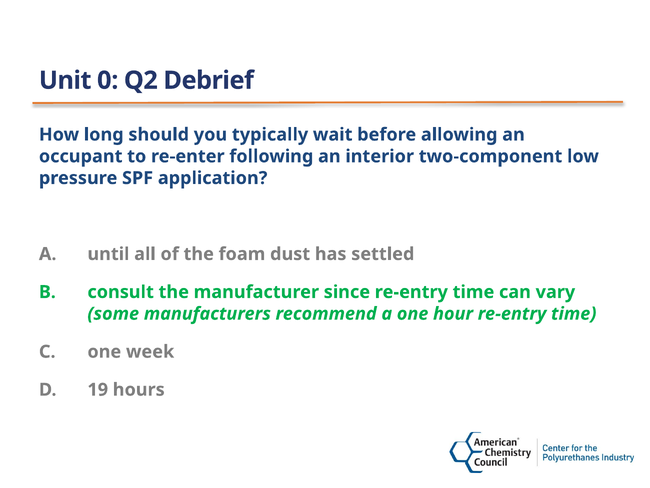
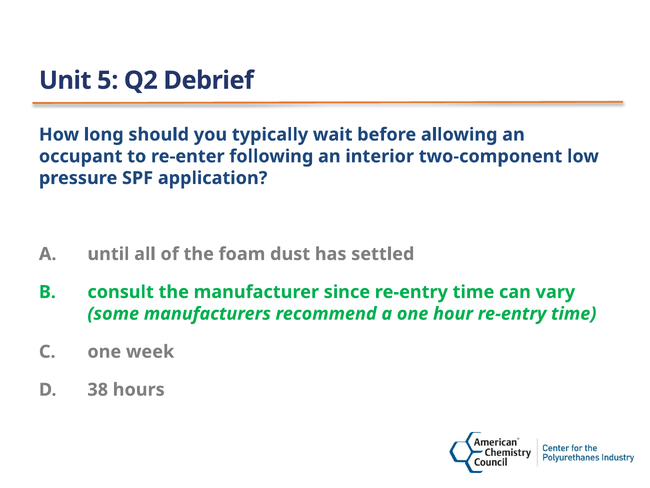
0: 0 -> 5
19: 19 -> 38
